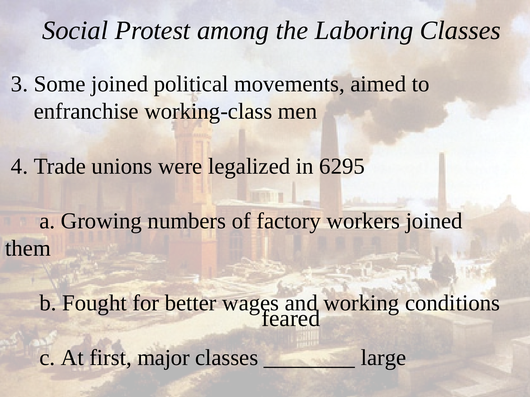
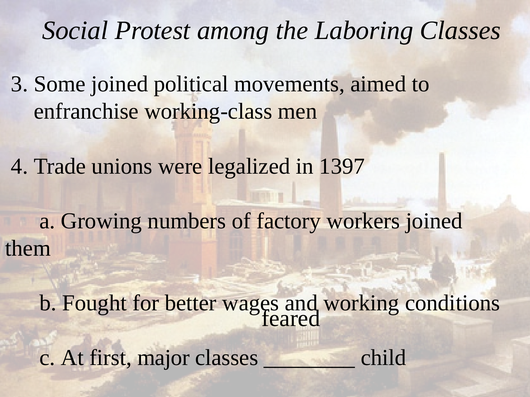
6295: 6295 -> 1397
large: large -> child
